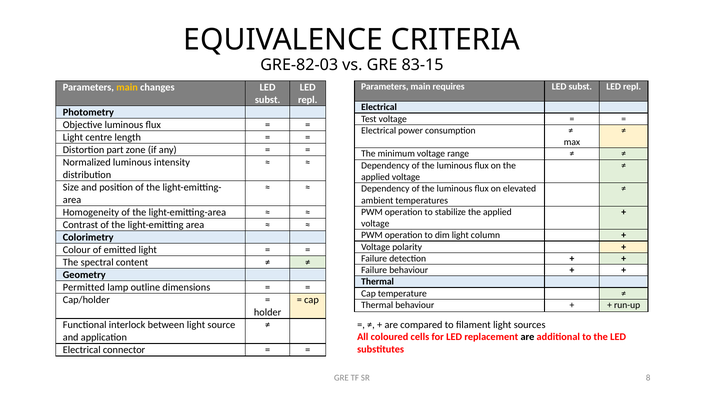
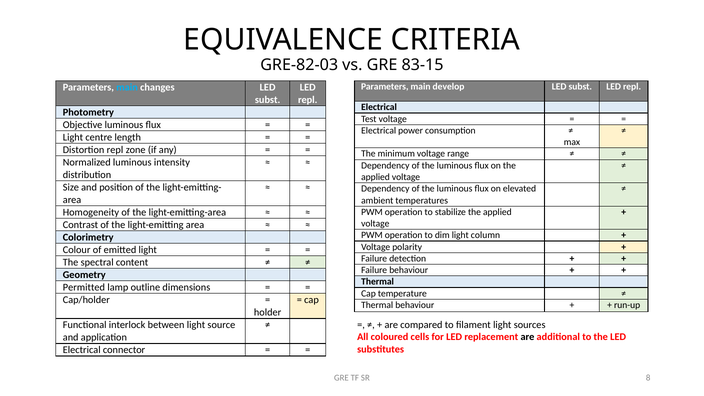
requires: requires -> develop
main at (127, 87) colour: yellow -> light blue
Distortion part: part -> repl
